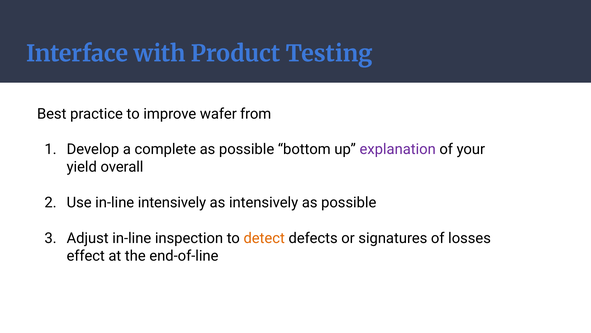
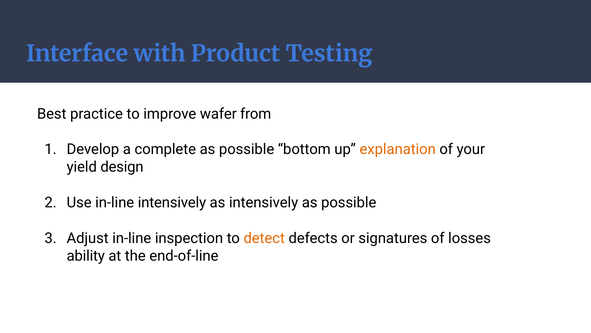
explanation colour: purple -> orange
overall: overall -> design
effect: effect -> ability
